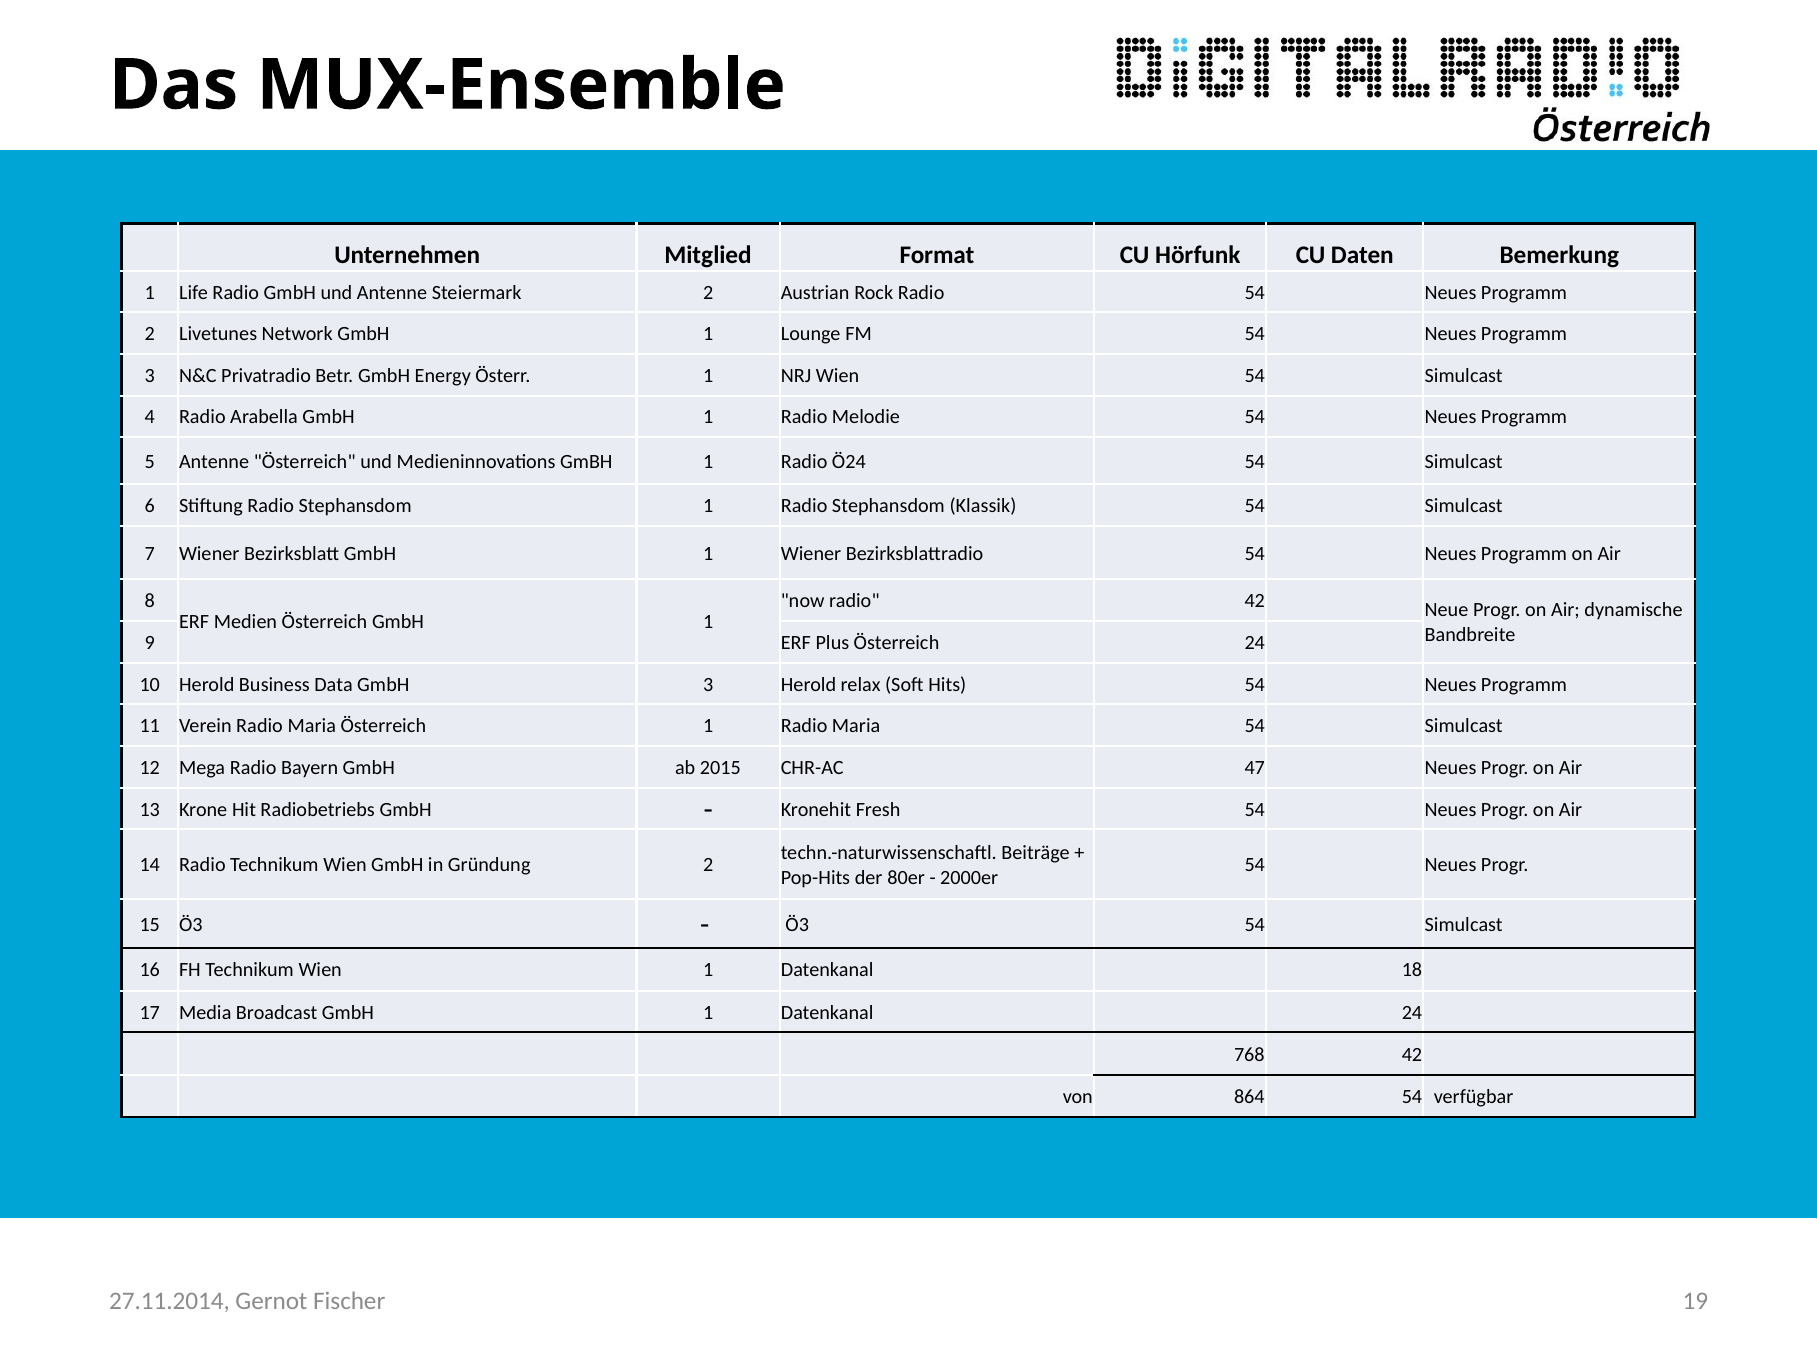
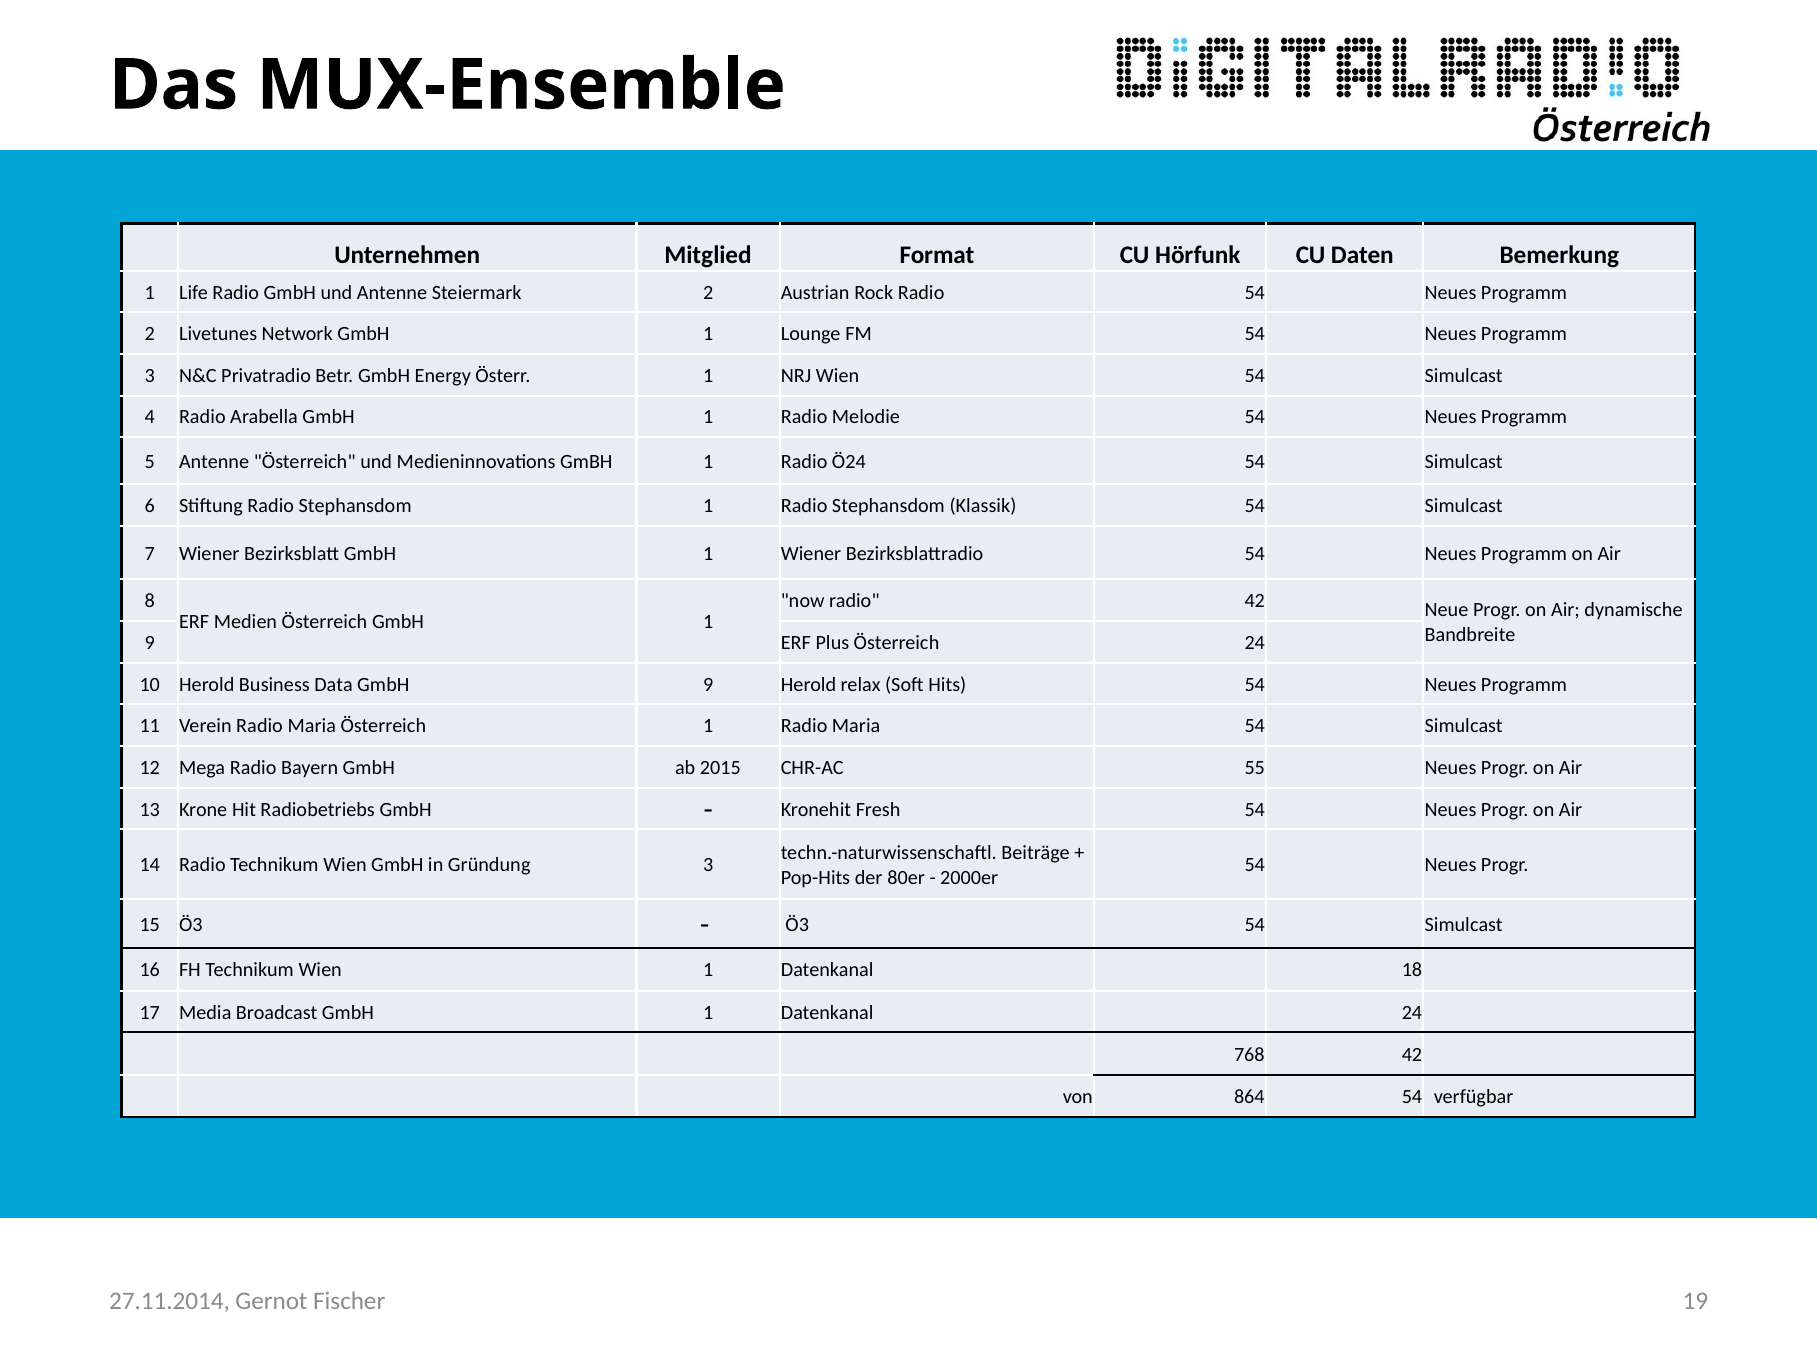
GmbH 3: 3 -> 9
47: 47 -> 55
Gründung 2: 2 -> 3
